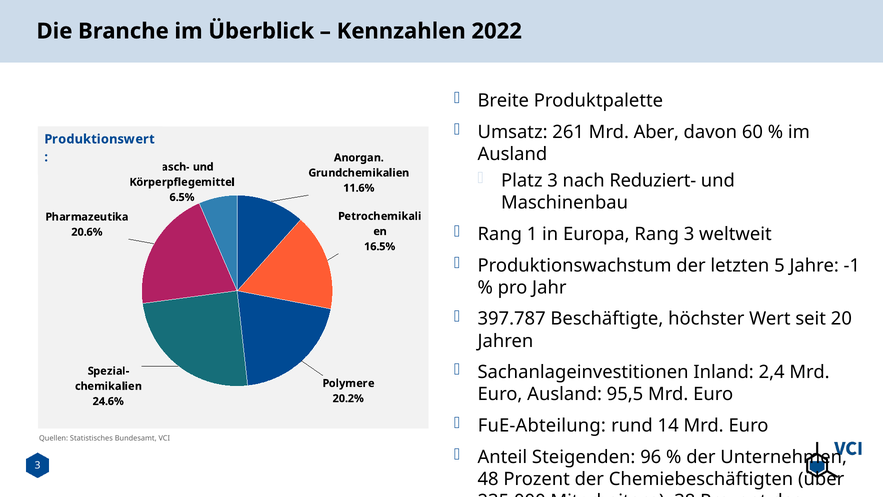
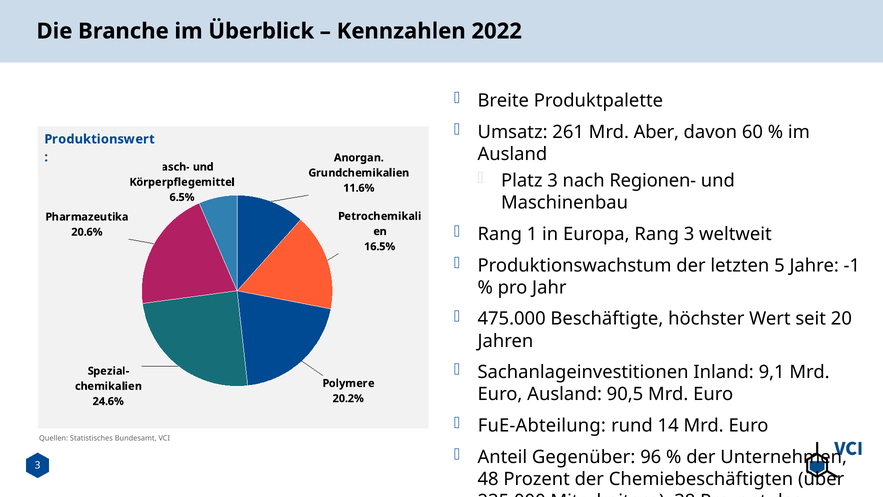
Reduziert-: Reduziert- -> Regionen-
397.787: 397.787 -> 475.000
2,4: 2,4 -> 9,1
95,5: 95,5 -> 90,5
Steigenden: Steigenden -> Gegenüber
